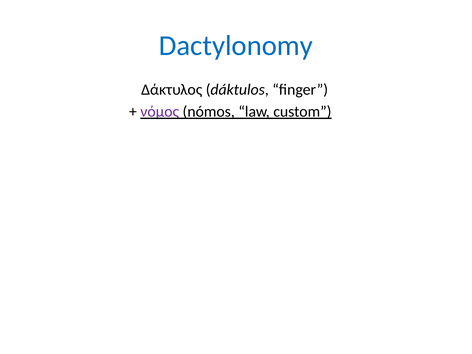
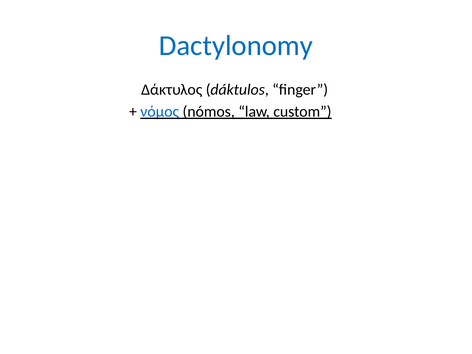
νόμος colour: purple -> blue
